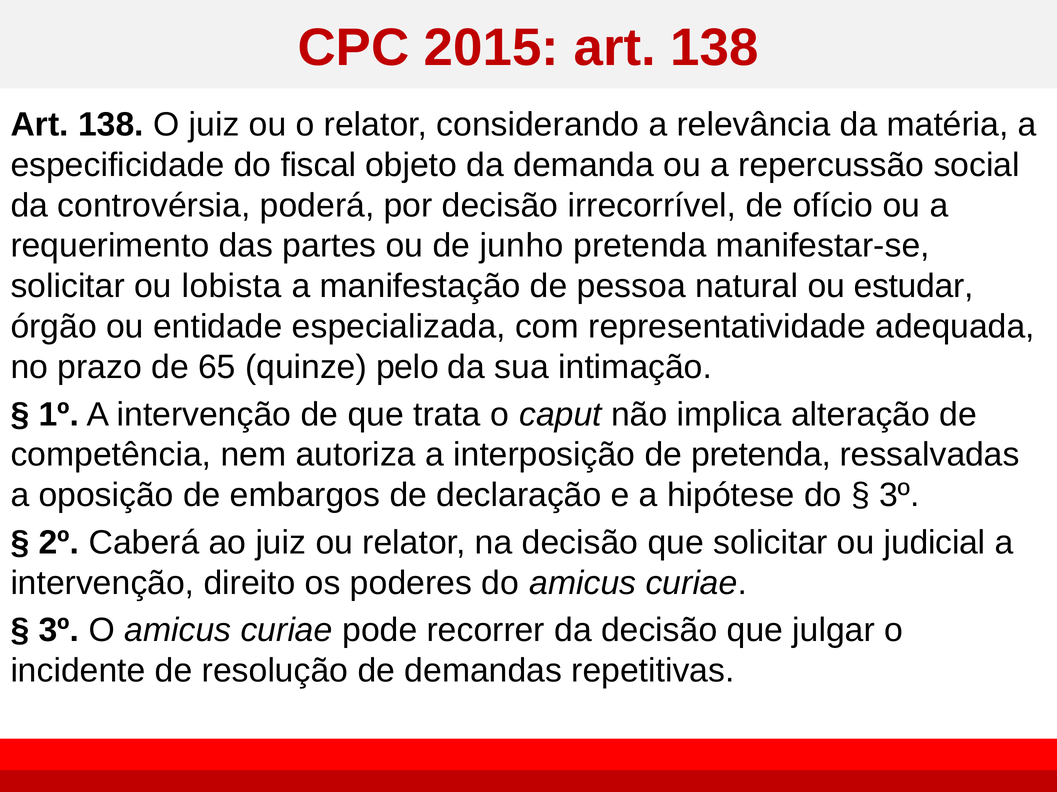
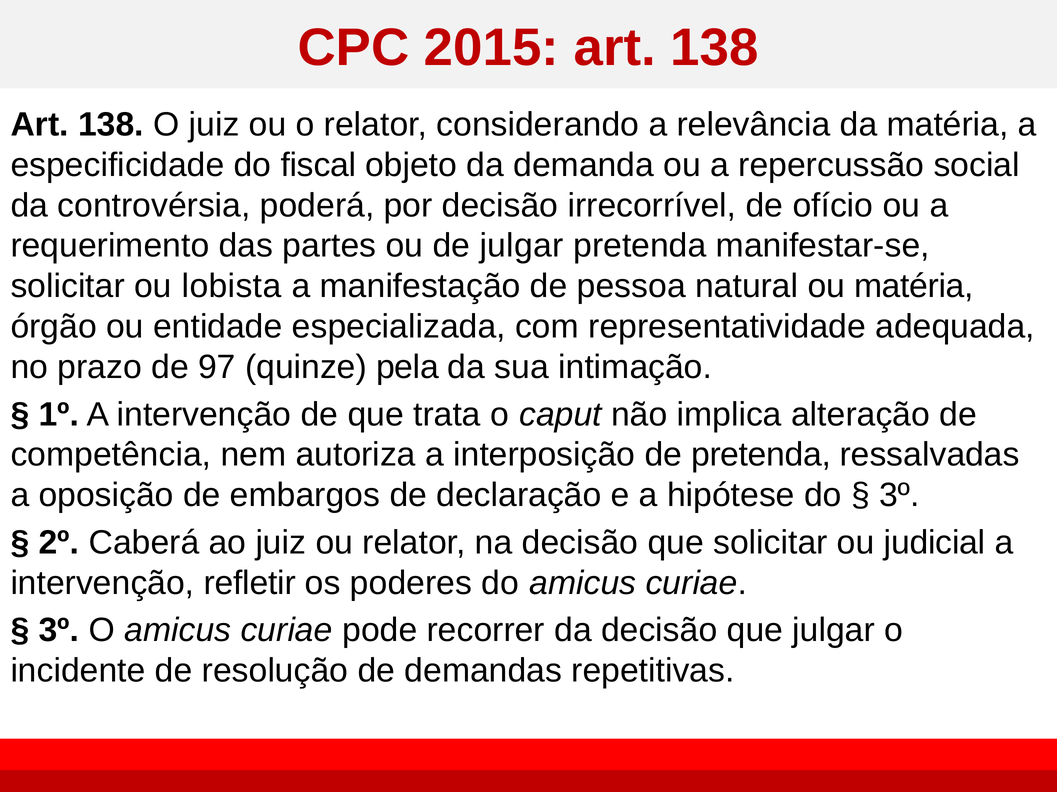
de junho: junho -> julgar
ou estudar: estudar -> matéria
65: 65 -> 97
pelo: pelo -> pela
direito: direito -> refletir
